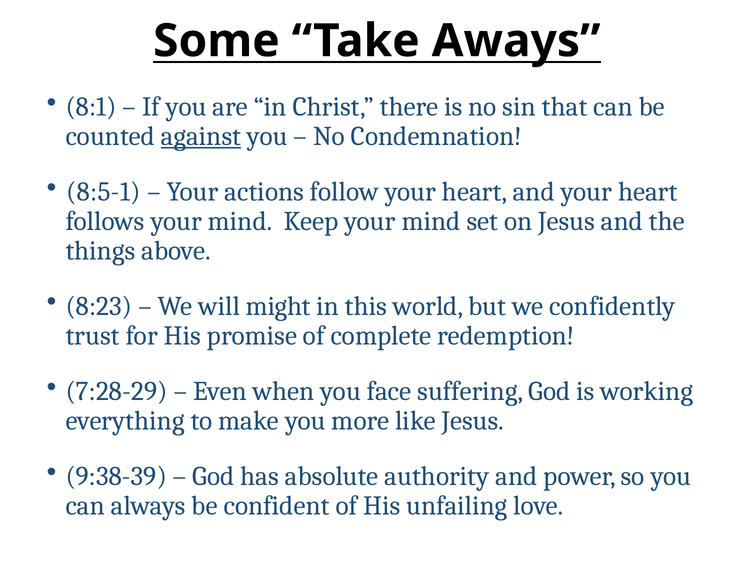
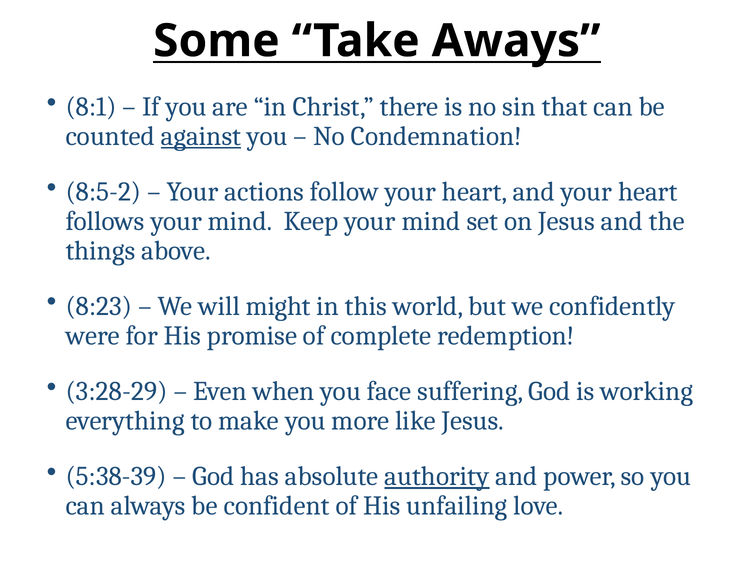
8:5-1: 8:5-1 -> 8:5-2
trust: trust -> were
7:28-29: 7:28-29 -> 3:28-29
9:38-39: 9:38-39 -> 5:38-39
authority underline: none -> present
